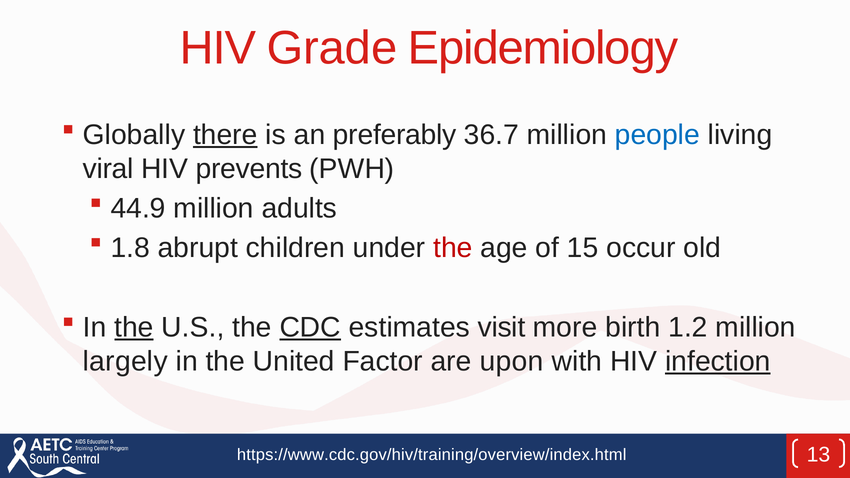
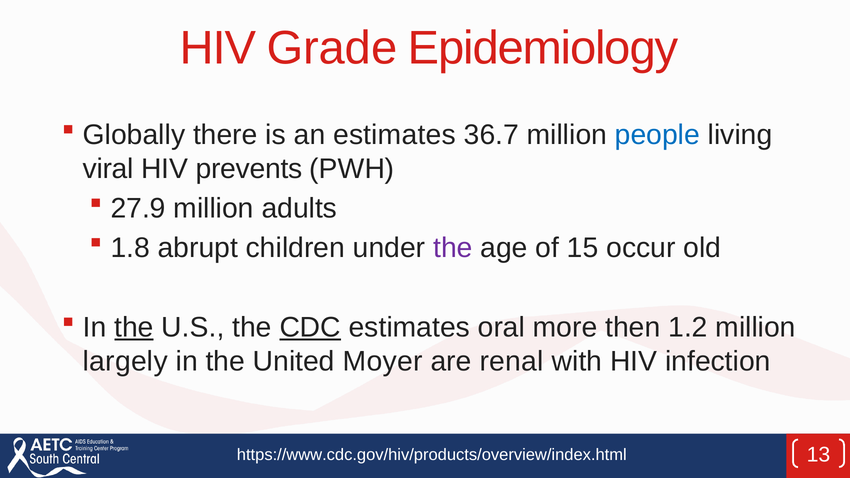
there underline: present -> none
an preferably: preferably -> estimates
44.9: 44.9 -> 27.9
the at (453, 248) colour: red -> purple
visit: visit -> oral
birth: birth -> then
Factor: Factor -> Moyer
upon: upon -> renal
infection underline: present -> none
https://www.cdc.gov/hiv/training/overview/index.html: https://www.cdc.gov/hiv/training/overview/index.html -> https://www.cdc.gov/hiv/products/overview/index.html
